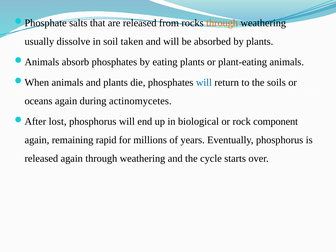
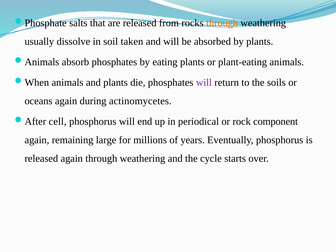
will at (204, 83) colour: blue -> purple
lost: lost -> cell
biological: biological -> periodical
rapid: rapid -> large
